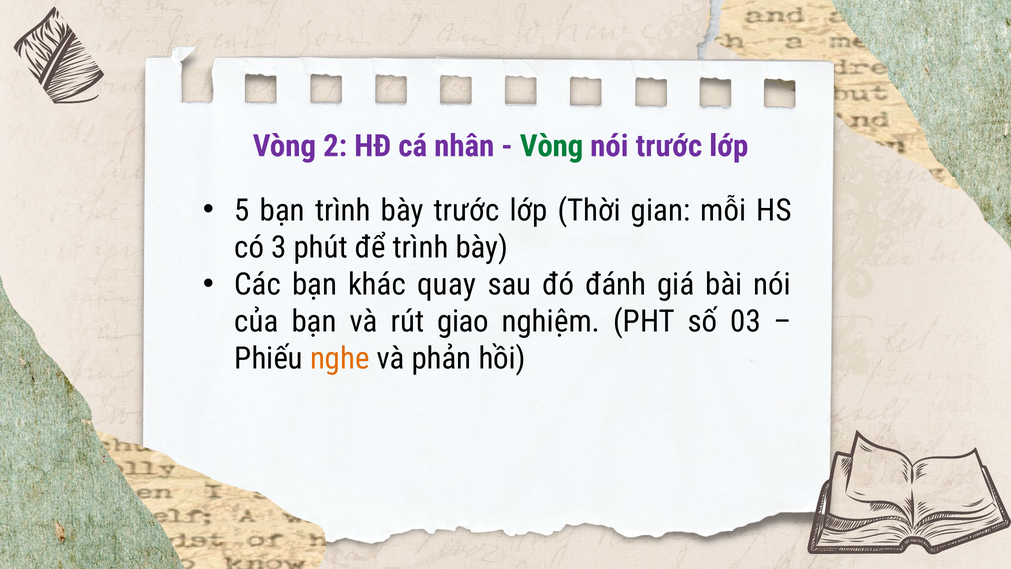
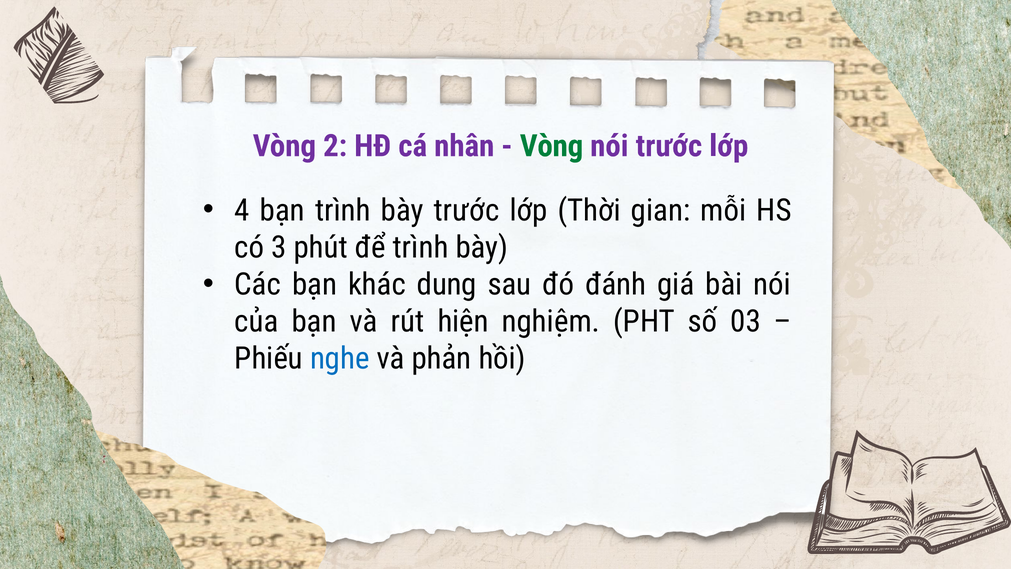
5: 5 -> 4
quay: quay -> dung
giao: giao -> hiện
nghe colour: orange -> blue
